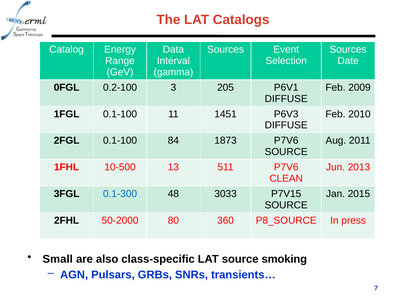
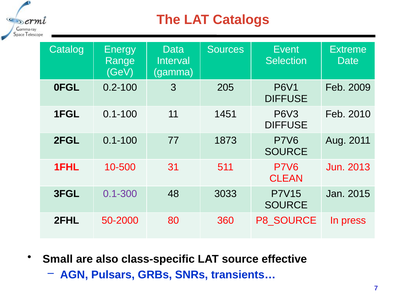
Sources at (348, 50): Sources -> Extreme
84: 84 -> 77
13: 13 -> 31
0.1-300 colour: blue -> purple
smoking: smoking -> effective
